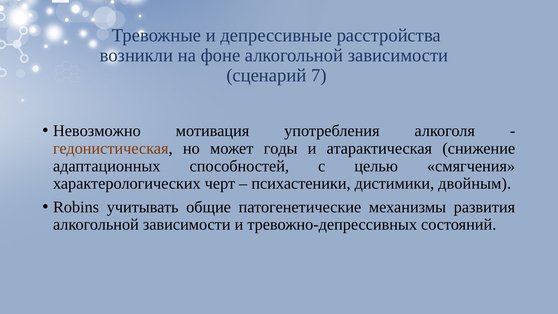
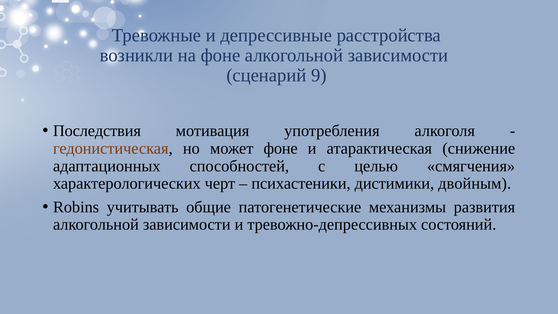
7: 7 -> 9
Невозможно: Невозможно -> Последствия
может годы: годы -> фоне
